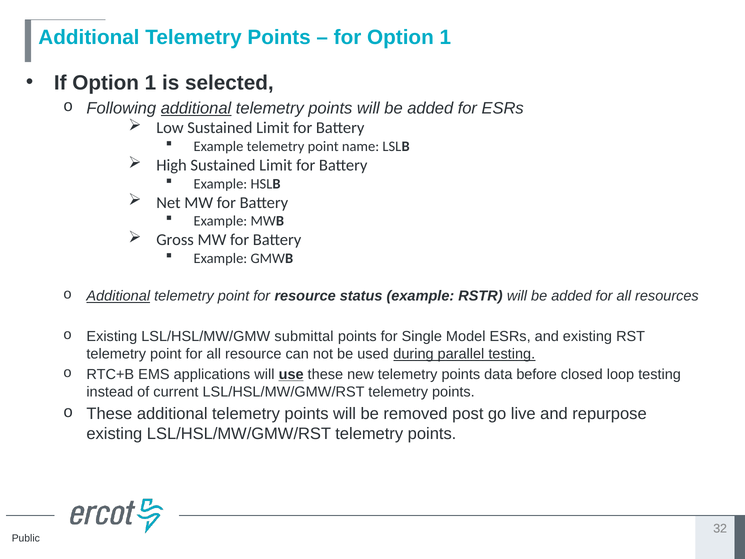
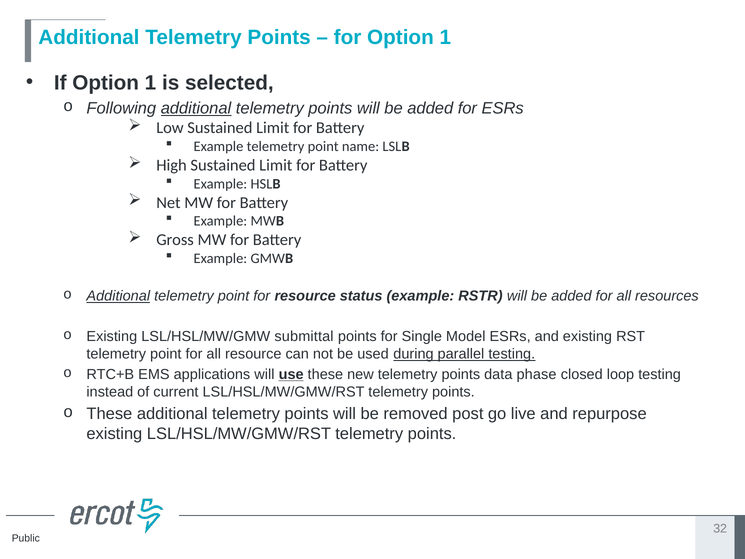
before: before -> phase
